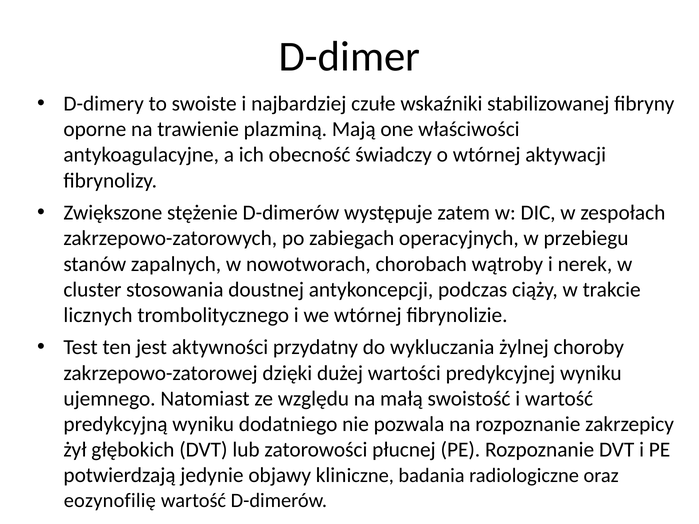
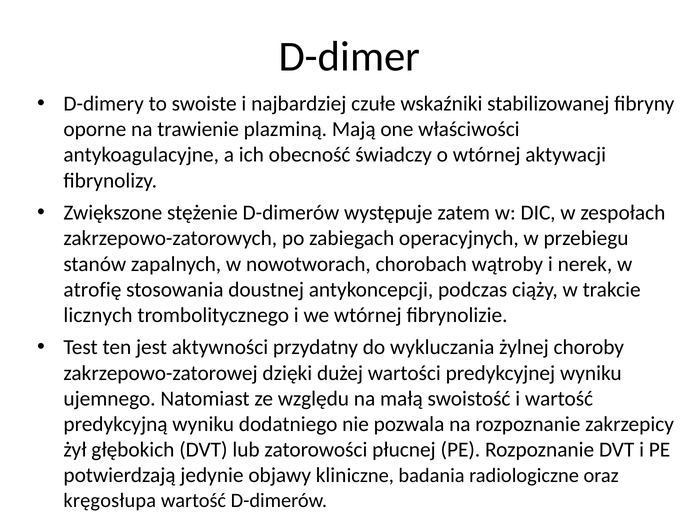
cluster: cluster -> atrofię
eozynofilię: eozynofilię -> kręgosłupa
